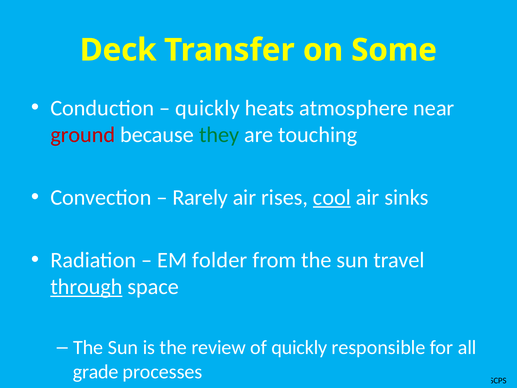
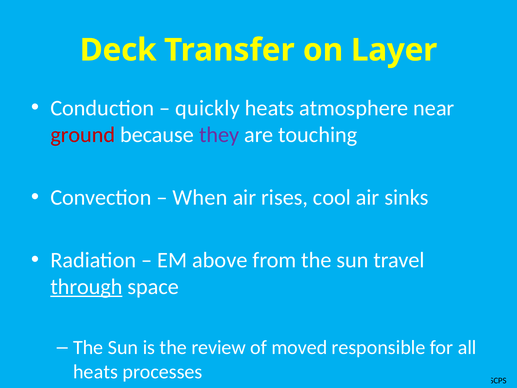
Some: Some -> Layer
they colour: green -> purple
Rarely: Rarely -> When
cool underline: present -> none
folder: folder -> above
of quickly: quickly -> moved
grade at (96, 372): grade -> heats
